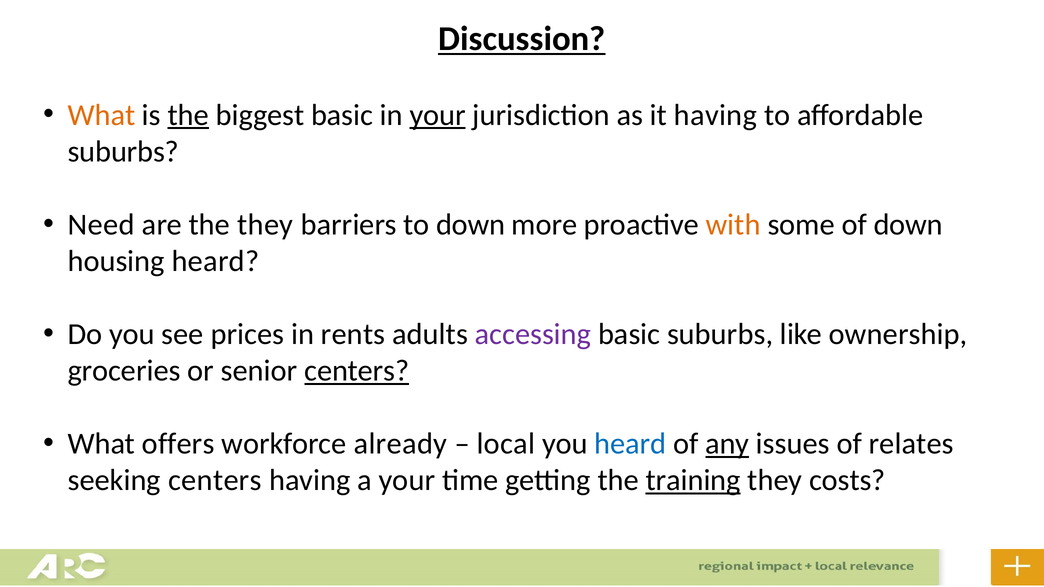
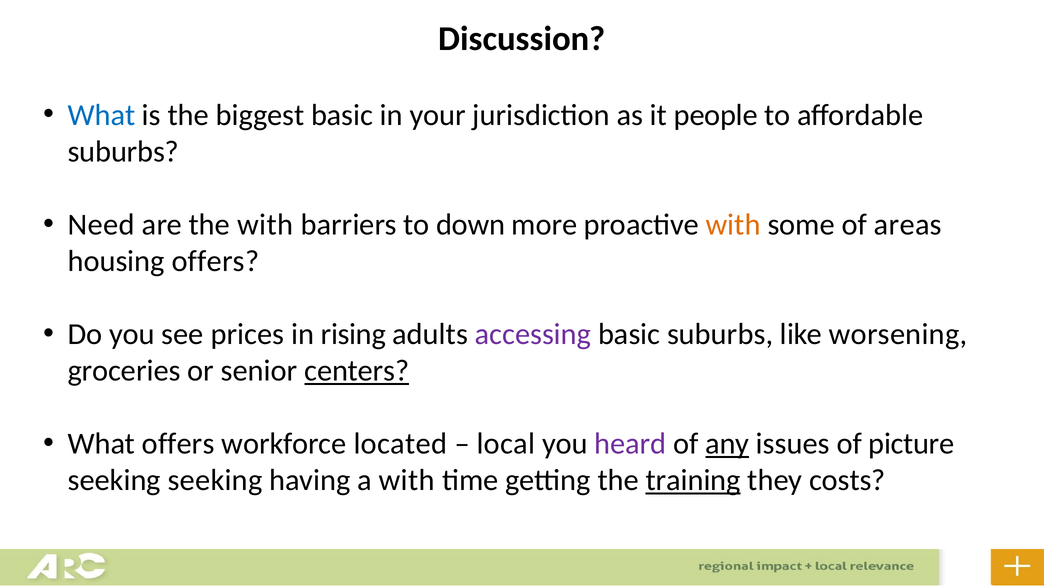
Discussion underline: present -> none
What at (101, 115) colour: orange -> blue
the at (188, 115) underline: present -> none
your at (438, 115) underline: present -> none
it having: having -> people
the they: they -> with
of down: down -> areas
housing heard: heard -> offers
rents: rents -> rising
ownership: ownership -> worsening
already: already -> located
heard at (630, 444) colour: blue -> purple
relates: relates -> picture
seeking centers: centers -> seeking
a your: your -> with
